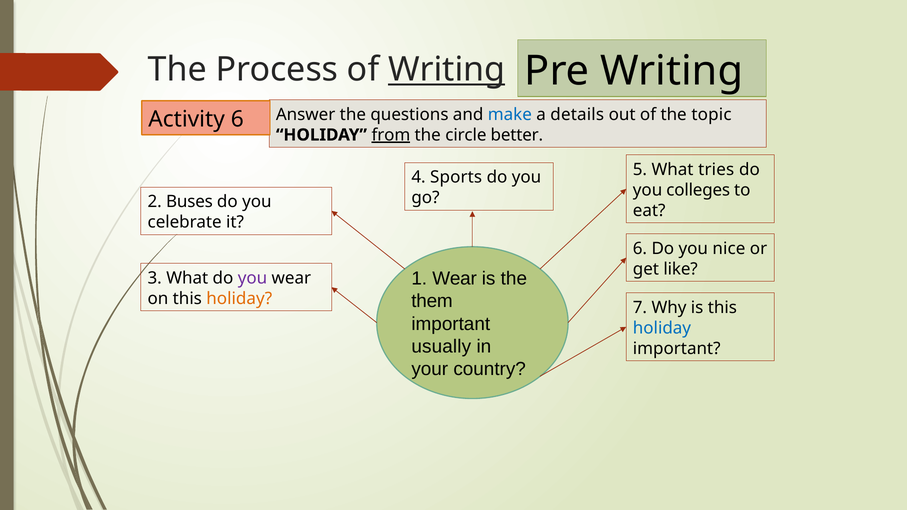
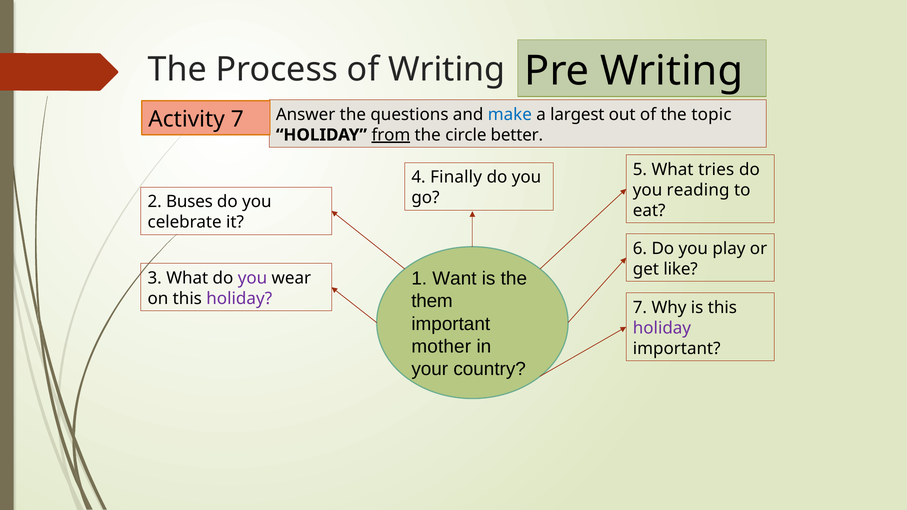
Writing at (447, 70) underline: present -> none
details: details -> largest
Activity 6: 6 -> 7
Sports: Sports -> Finally
colleges: colleges -> reading
nice: nice -> play
1 Wear: Wear -> Want
holiday at (239, 299) colour: orange -> purple
holiday at (662, 328) colour: blue -> purple
usually: usually -> mother
